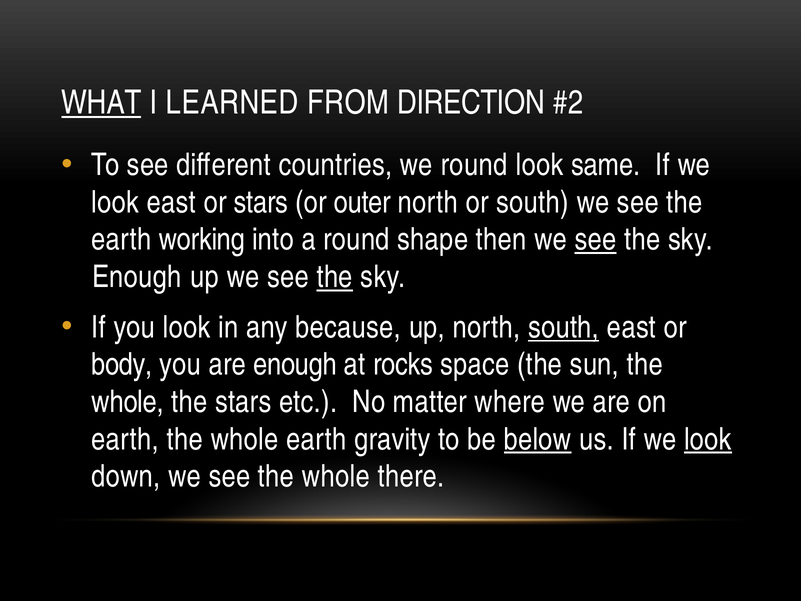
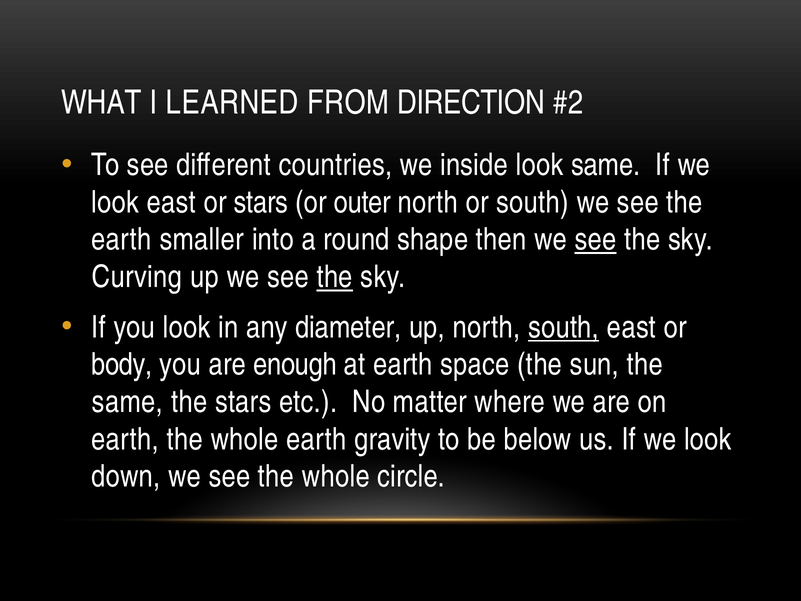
WHAT underline: present -> none
we round: round -> inside
working: working -> smaller
Enough at (137, 277): Enough -> Curving
because: because -> diameter
at rocks: rocks -> earth
whole at (128, 402): whole -> same
below underline: present -> none
look at (708, 439) underline: present -> none
there: there -> circle
